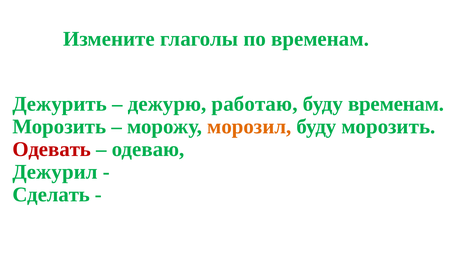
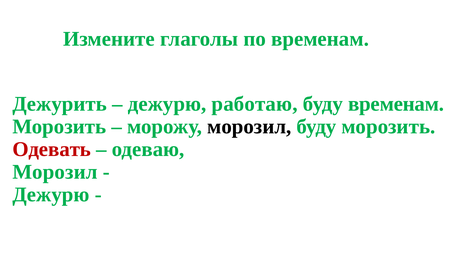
морозил at (249, 127) colour: orange -> black
Дежурил at (55, 172): Дежурил -> Морозил
Сделать at (51, 195): Сделать -> Дежурю
